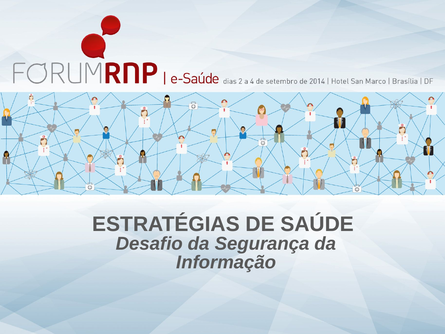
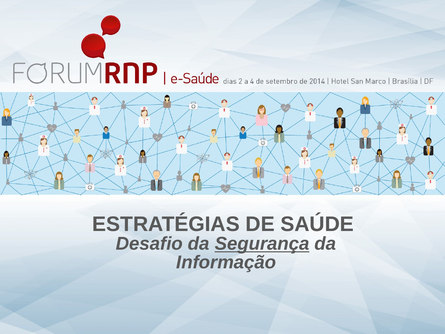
Segurança underline: none -> present
